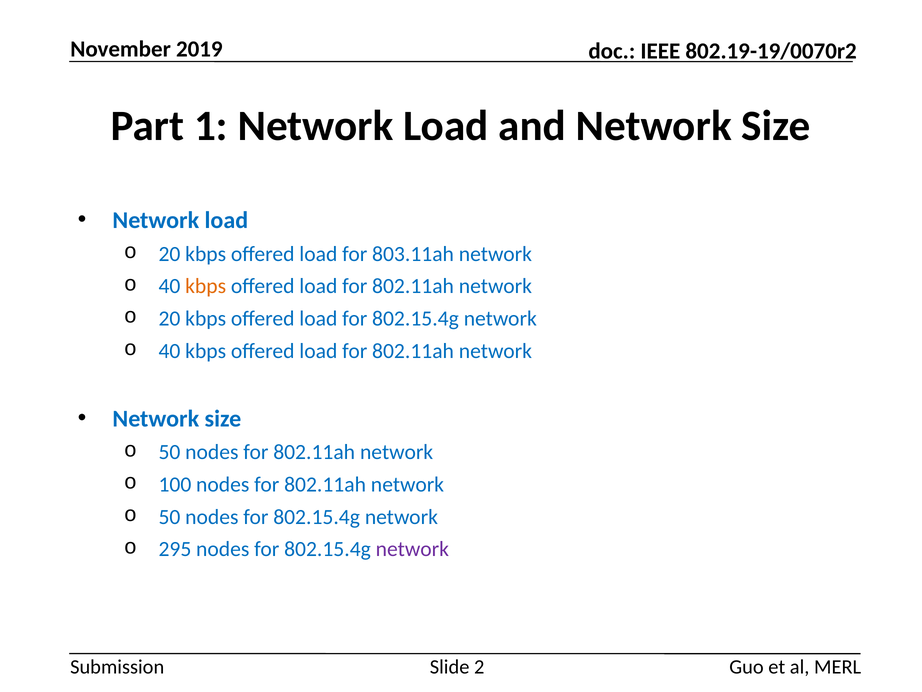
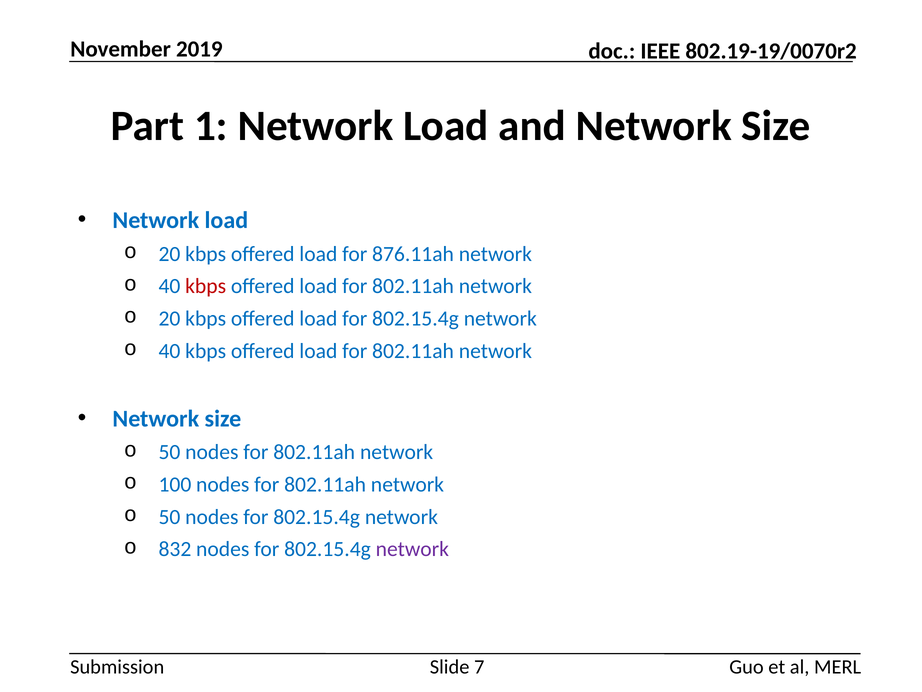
803.11ah: 803.11ah -> 876.11ah
kbps at (206, 286) colour: orange -> red
295: 295 -> 832
2: 2 -> 7
